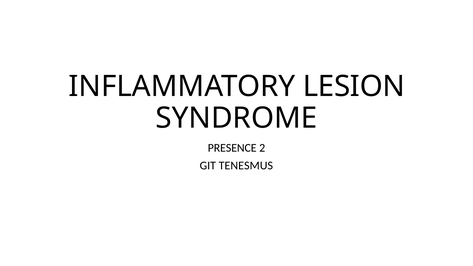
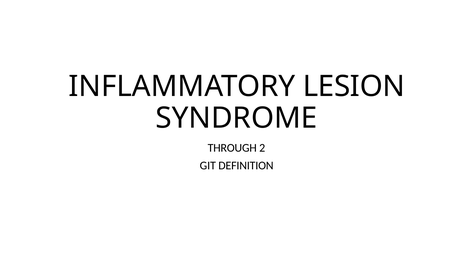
PRESENCE: PRESENCE -> THROUGH
TENESMUS: TENESMUS -> DEFINITION
